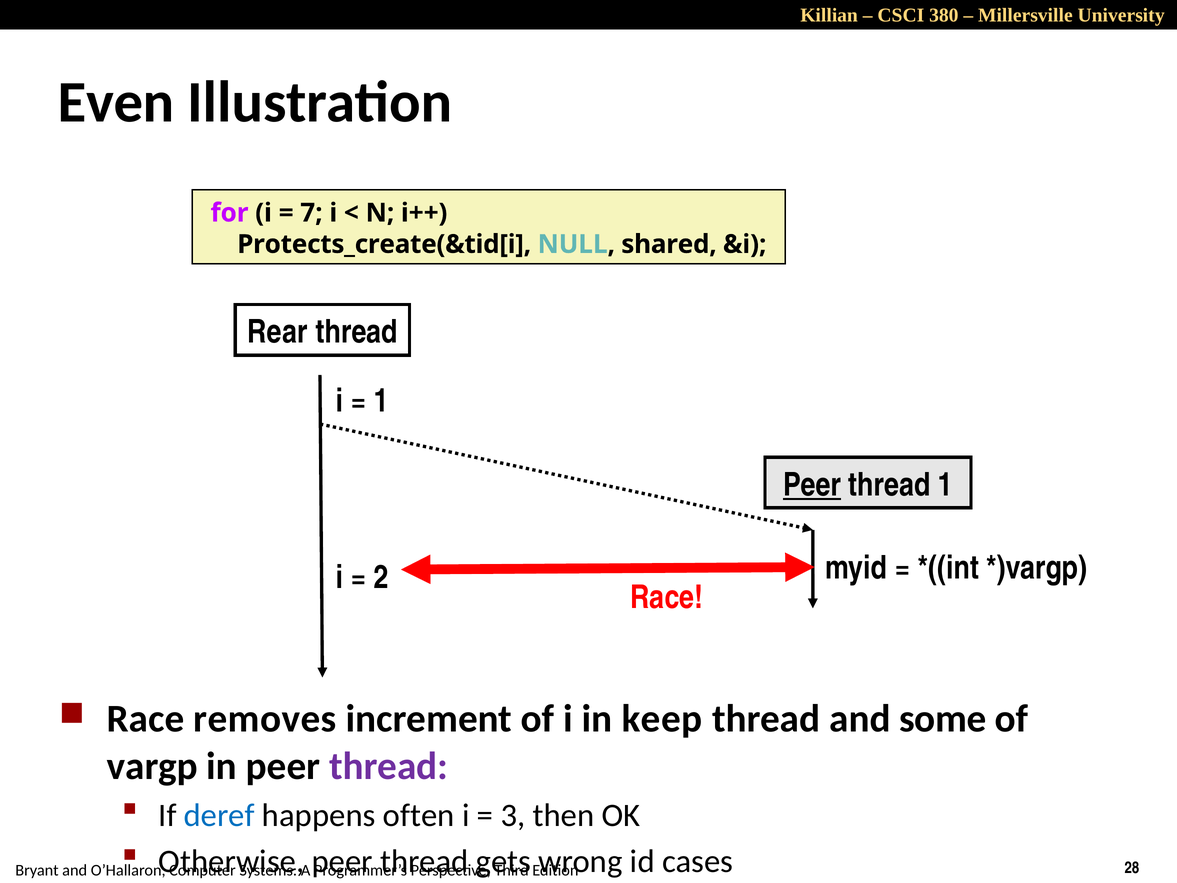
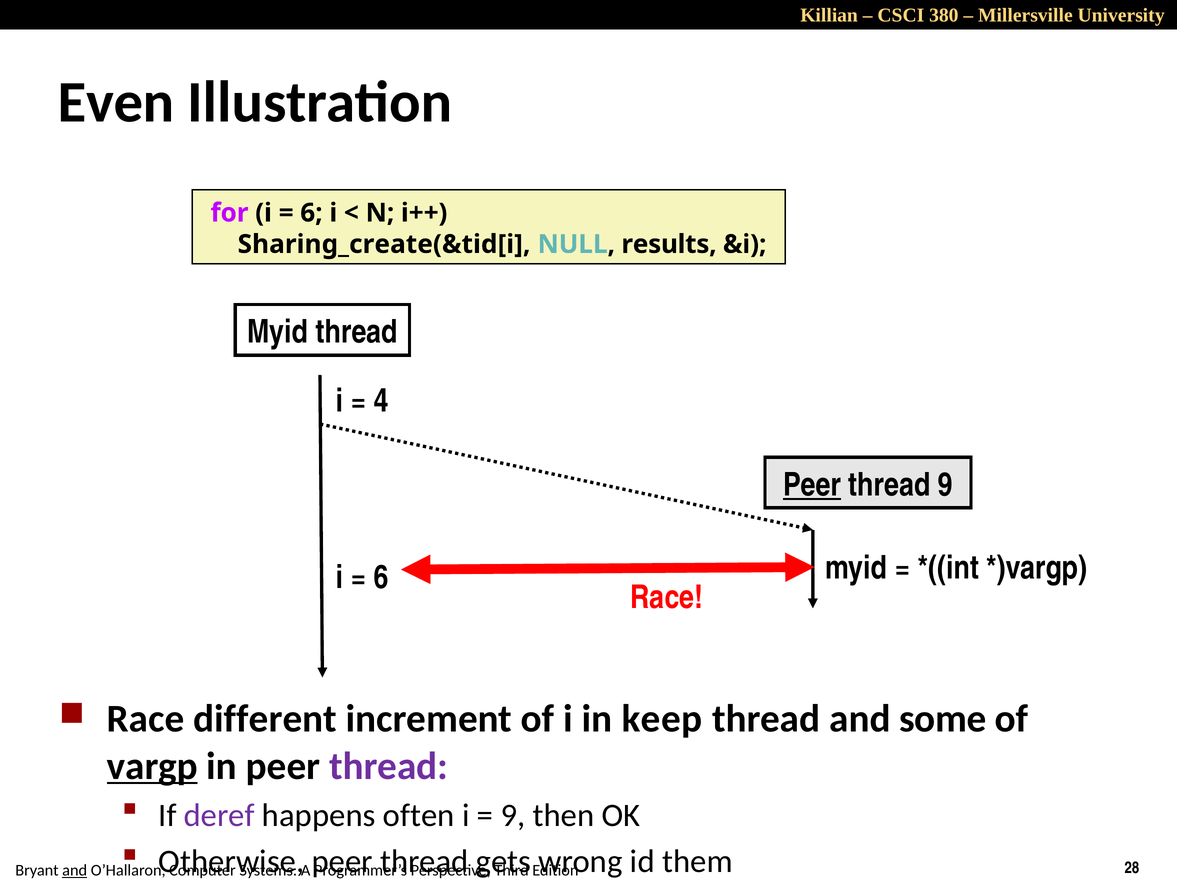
7 at (311, 213): 7 -> 6
Protects_create(&tid[i: Protects_create(&tid[i -> Sharing_create(&tid[i
shared: shared -> results
Rear at (277, 332): Rear -> Myid
1 at (381, 401): 1 -> 4
thread 1: 1 -> 9
2 at (381, 577): 2 -> 6
removes: removes -> different
vargp underline: none -> present
deref colour: blue -> purple
3 at (513, 815): 3 -> 9
cases: cases -> them
and at (75, 870) underline: none -> present
